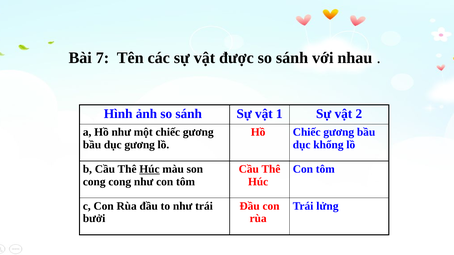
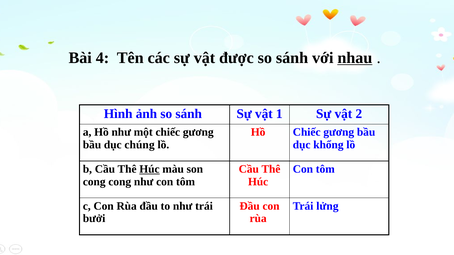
7: 7 -> 4
nhau underline: none -> present
dục gương: gương -> chúng
